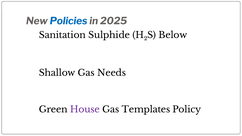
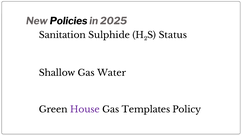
Policies colour: blue -> black
Below: Below -> Status
Needs: Needs -> Water
